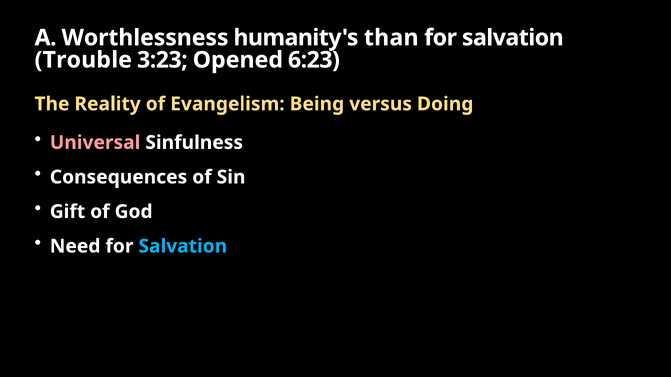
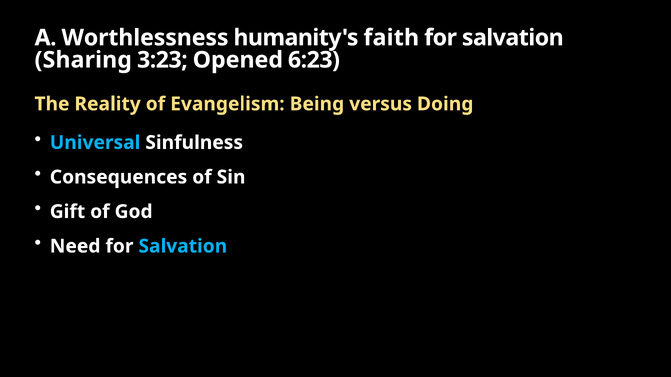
than: than -> faith
Trouble: Trouble -> Sharing
Universal colour: pink -> light blue
